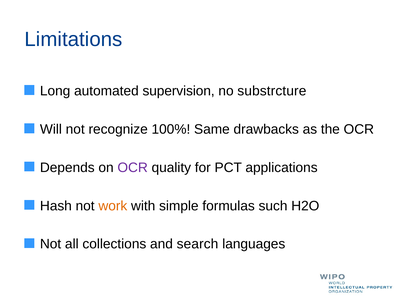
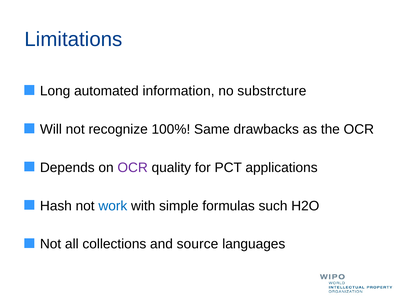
supervision: supervision -> information
work colour: orange -> blue
search: search -> source
